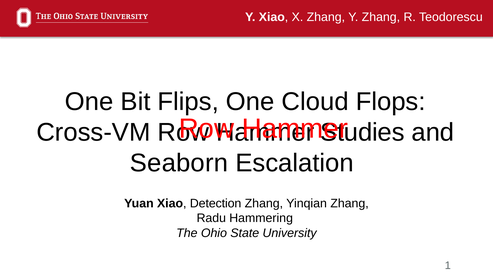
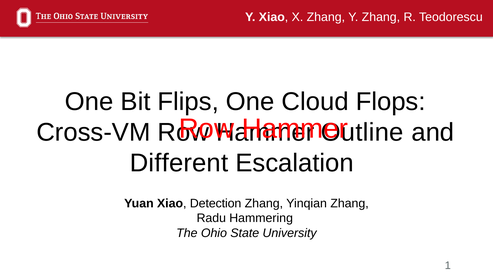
Studies: Studies -> Outline
Seaborn: Seaborn -> Different
